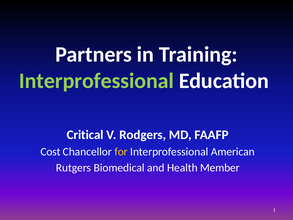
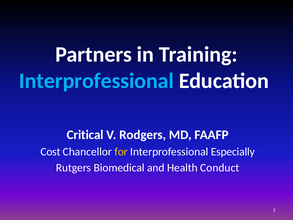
Interprofessional at (96, 81) colour: light green -> light blue
American: American -> Especially
Member: Member -> Conduct
